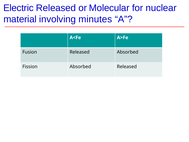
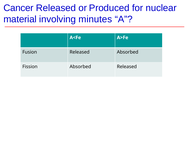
Electric: Electric -> Cancer
Molecular: Molecular -> Produced
